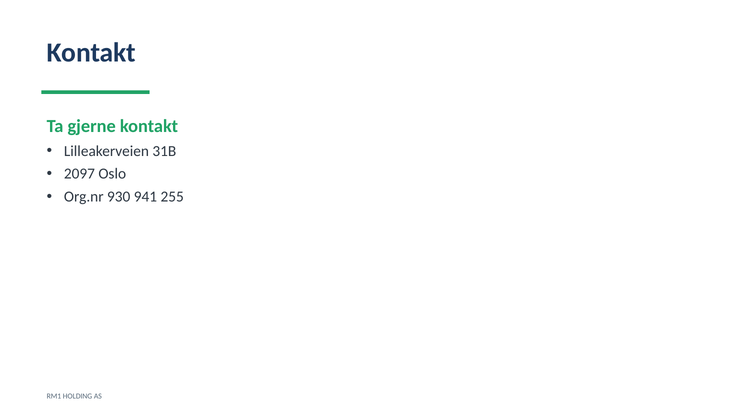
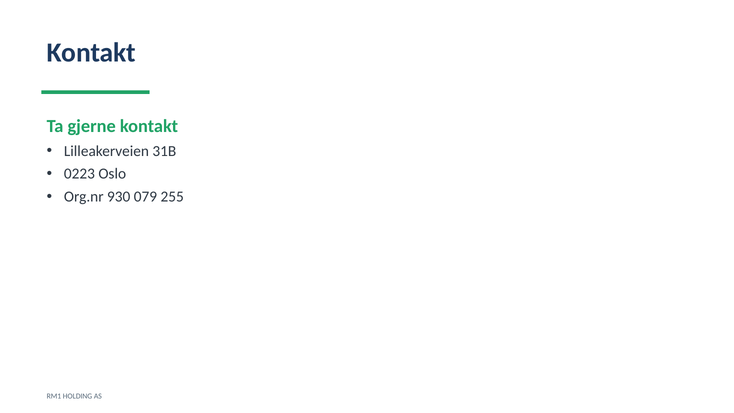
2097: 2097 -> 0223
941: 941 -> 079
